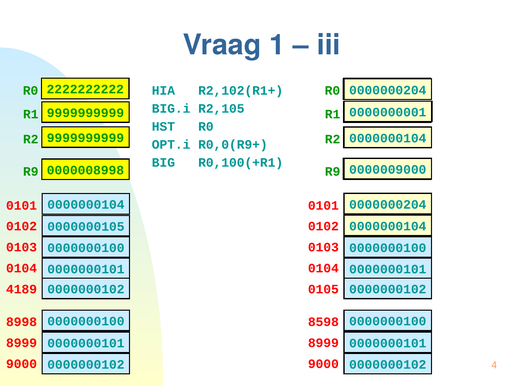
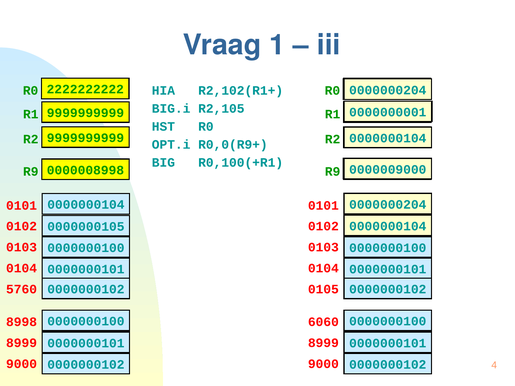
4189: 4189 -> 5760
8598: 8598 -> 6060
